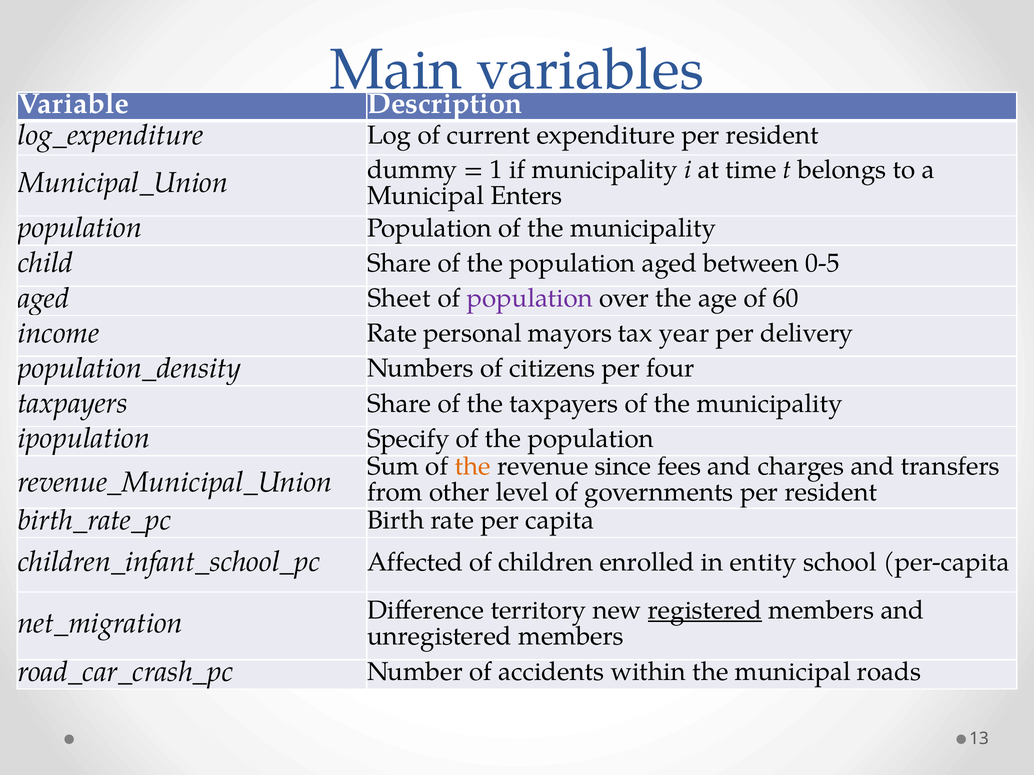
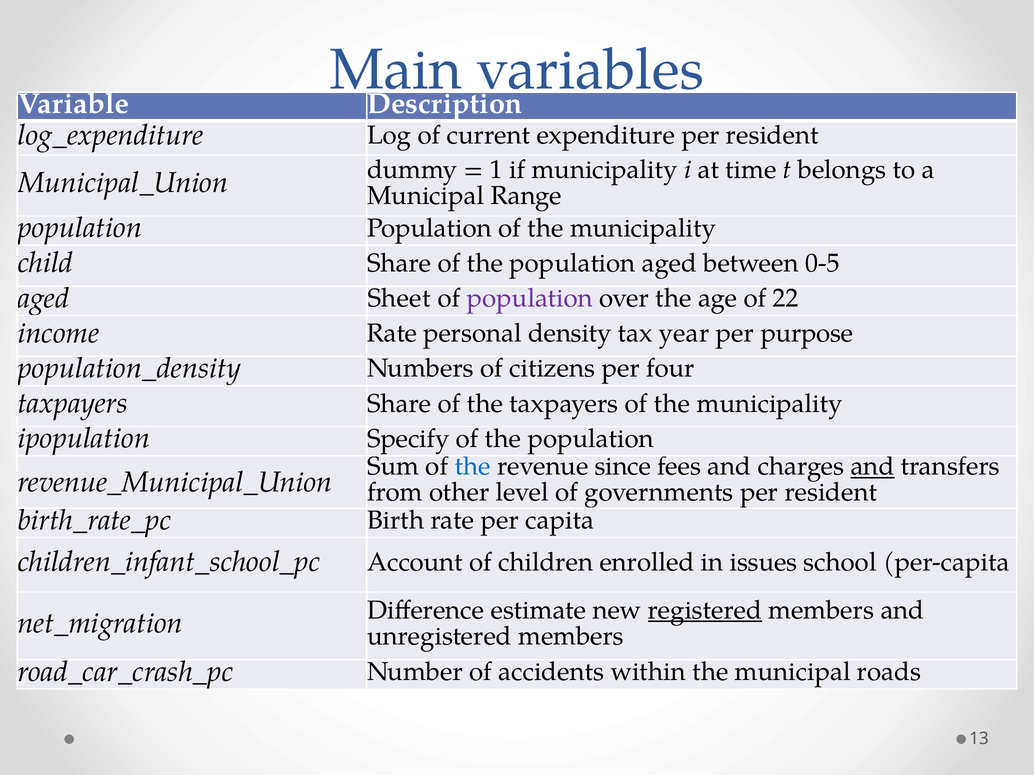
Enters: Enters -> Range
60: 60 -> 22
mayors: mayors -> density
delivery: delivery -> purpose
the at (473, 467) colour: orange -> blue
and at (872, 467) underline: none -> present
Affected: Affected -> Account
entity: entity -> issues
territory: territory -> estimate
